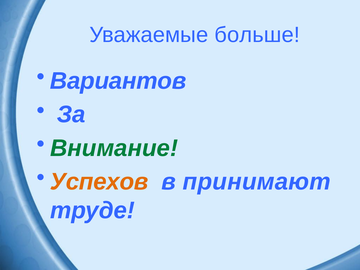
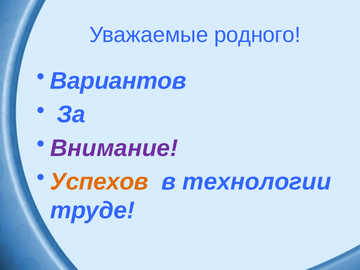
больше: больше -> родного
Внимание colour: green -> purple
принимают: принимают -> технологии
